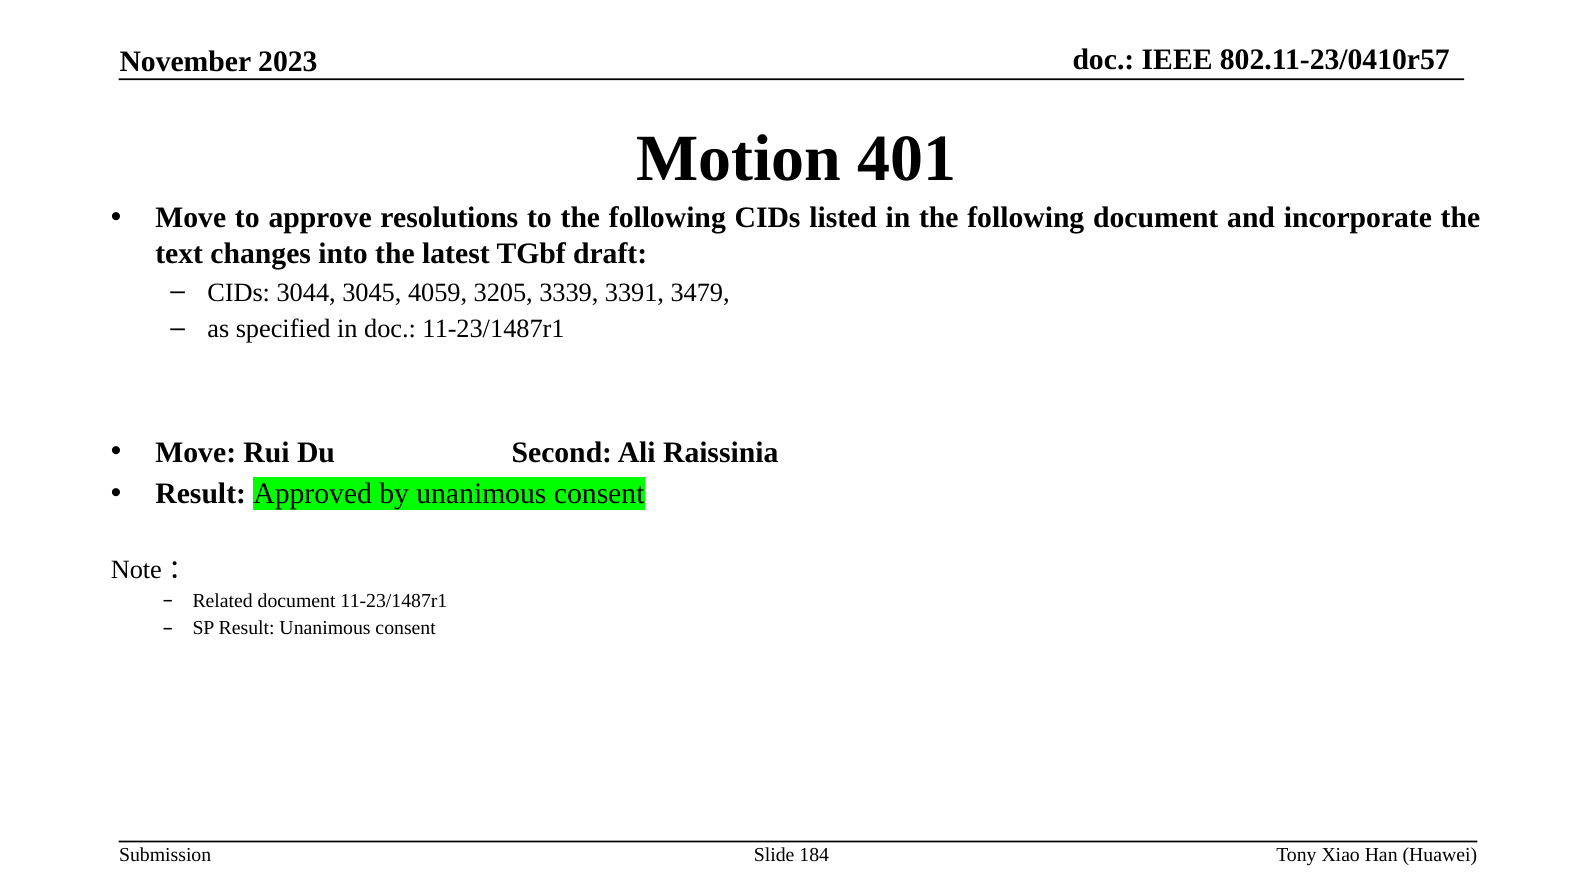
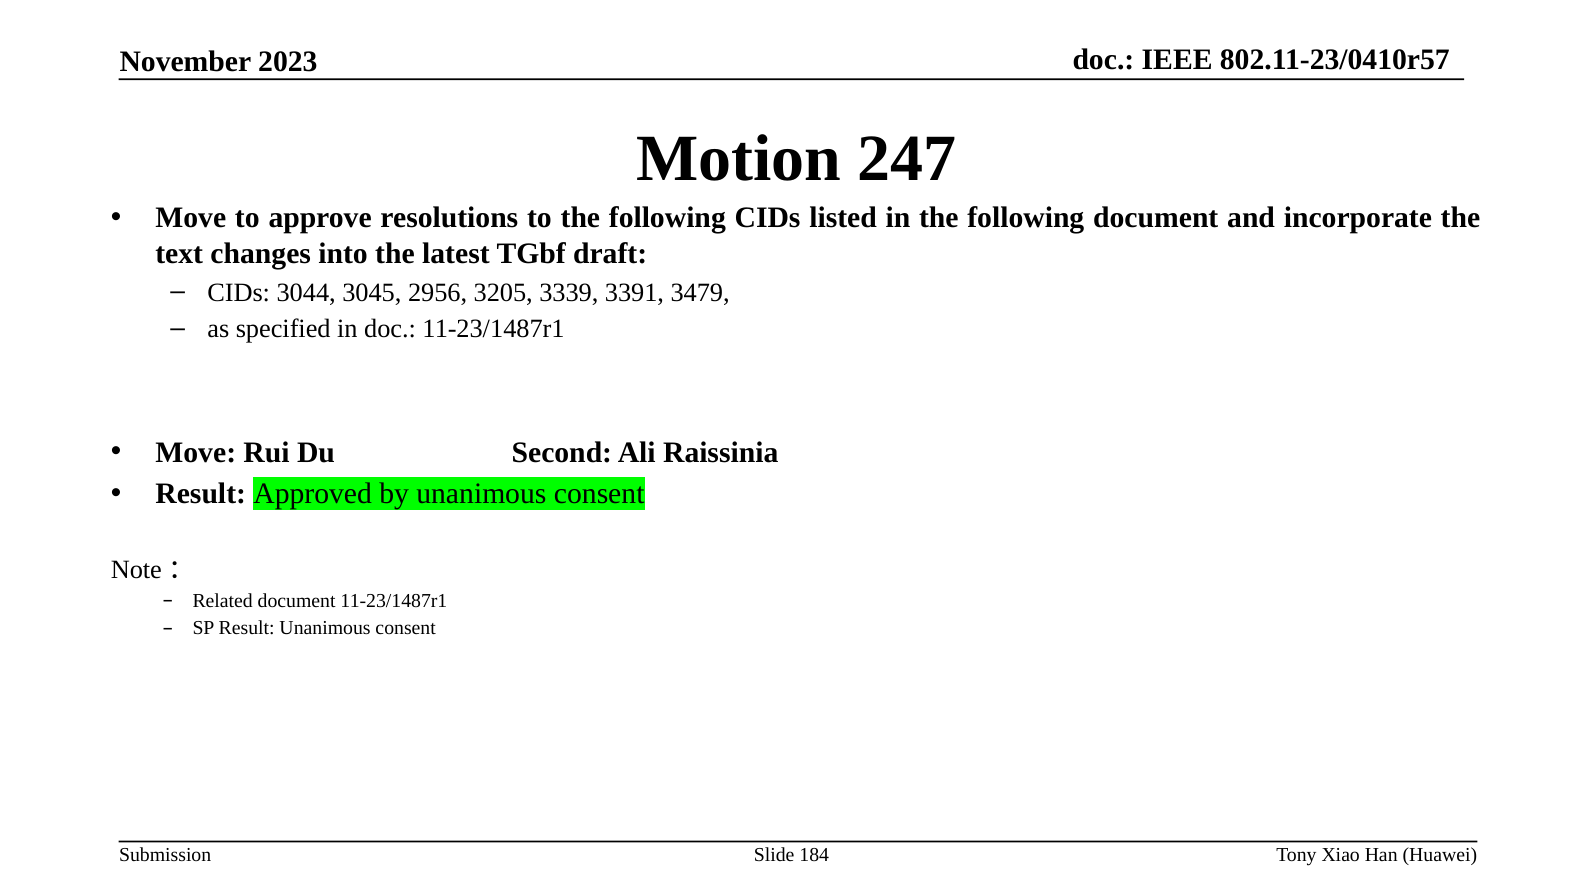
401: 401 -> 247
4059: 4059 -> 2956
